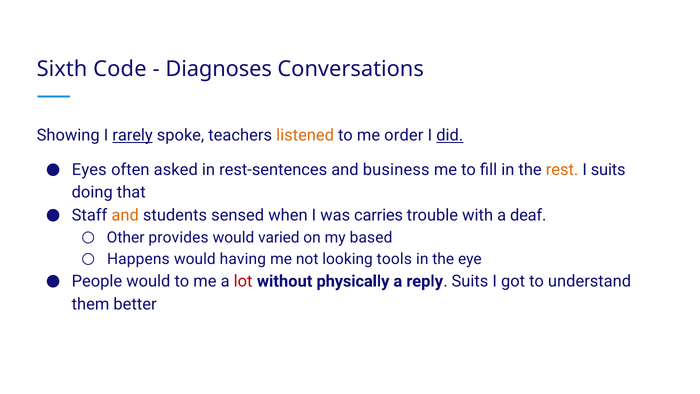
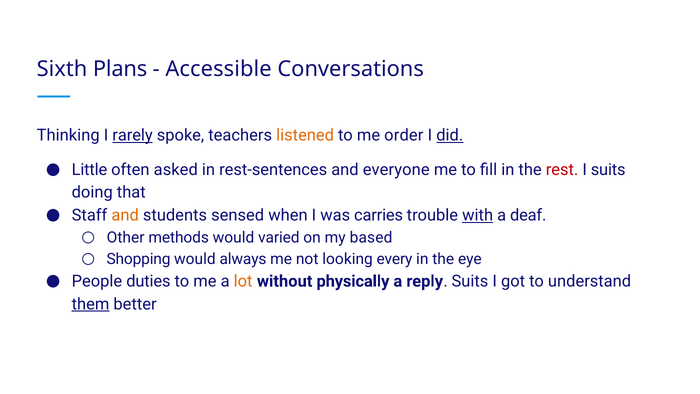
Code: Code -> Plans
Diagnoses: Diagnoses -> Accessible
Showing: Showing -> Thinking
Eyes: Eyes -> Little
business: business -> everyone
rest colour: orange -> red
with underline: none -> present
provides: provides -> methods
Happens: Happens -> Shopping
having: having -> always
tools: tools -> every
People would: would -> duties
lot colour: red -> orange
them underline: none -> present
